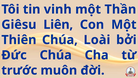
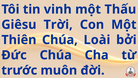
Thần: Thần -> Thấu
Liên: Liên -> Trời
